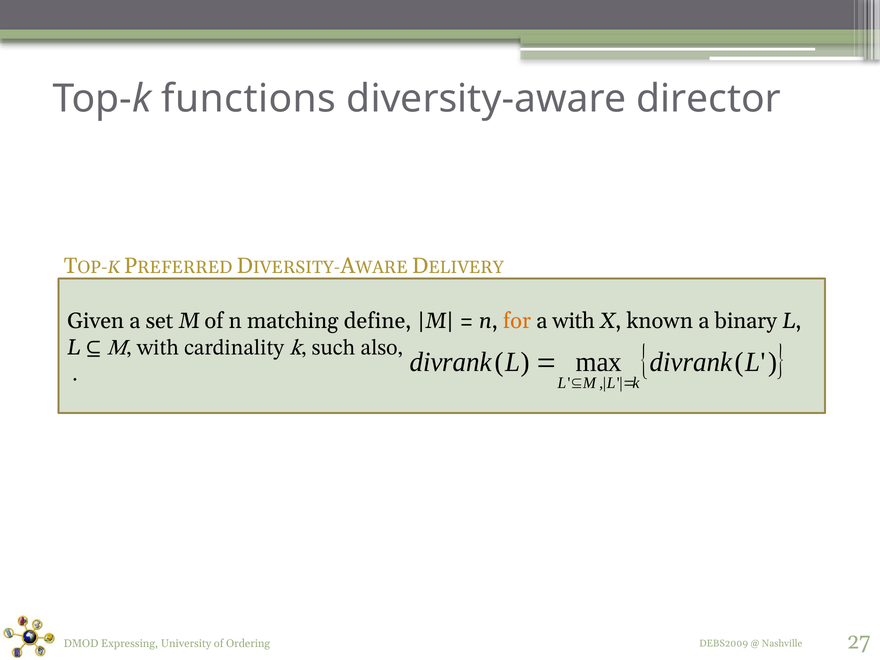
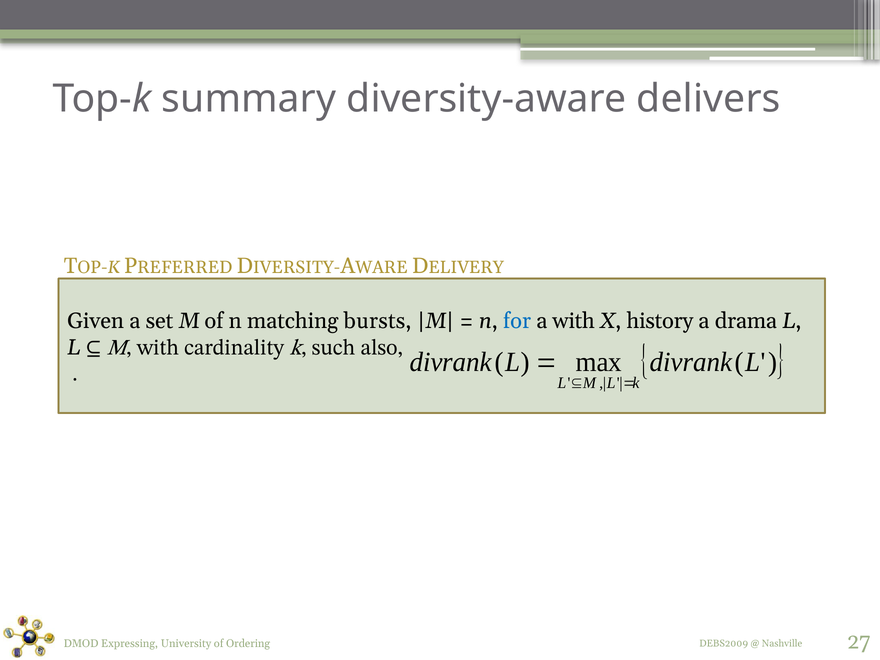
functions: functions -> summary
director: director -> delivers
define: define -> bursts
for colour: orange -> blue
known: known -> history
binary: binary -> drama
